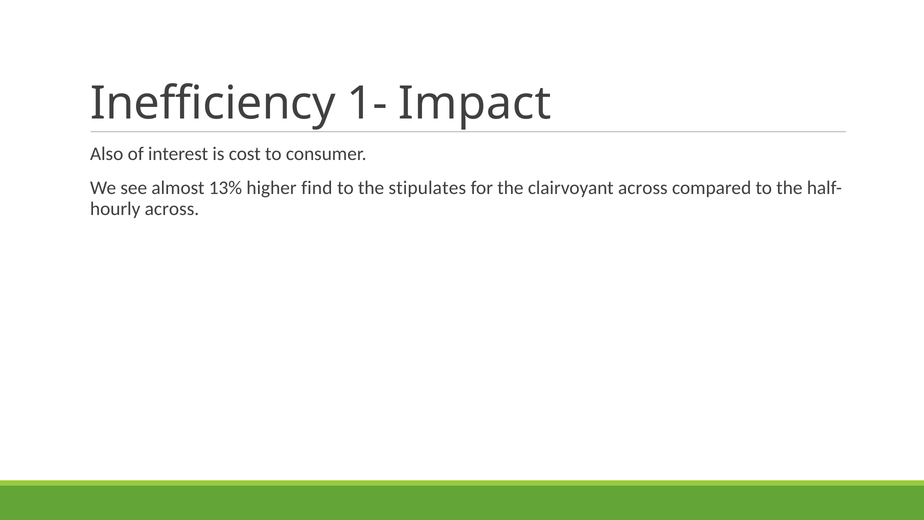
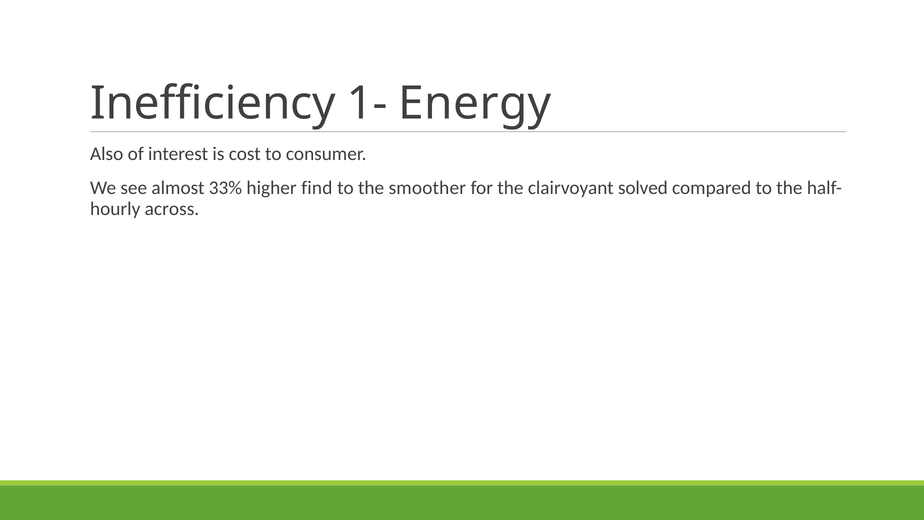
Impact: Impact -> Energy
13%: 13% -> 33%
stipulates: stipulates -> smoother
clairvoyant across: across -> solved
